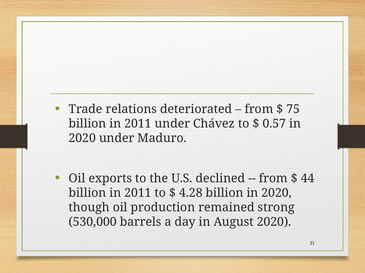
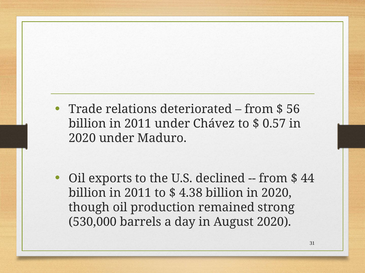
75: 75 -> 56
4.28: 4.28 -> 4.38
